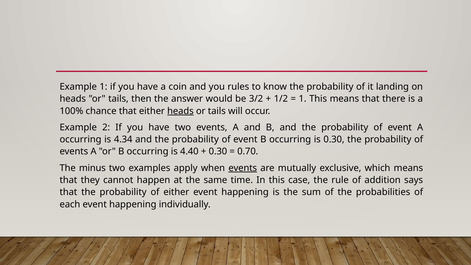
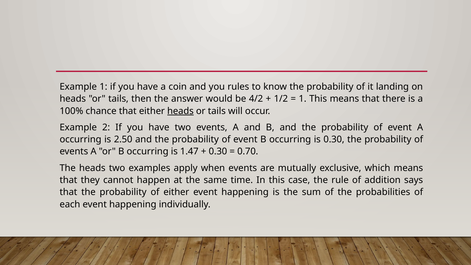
3/2: 3/2 -> 4/2
4.34: 4.34 -> 2.50
4.40: 4.40 -> 1.47
The minus: minus -> heads
events at (243, 168) underline: present -> none
